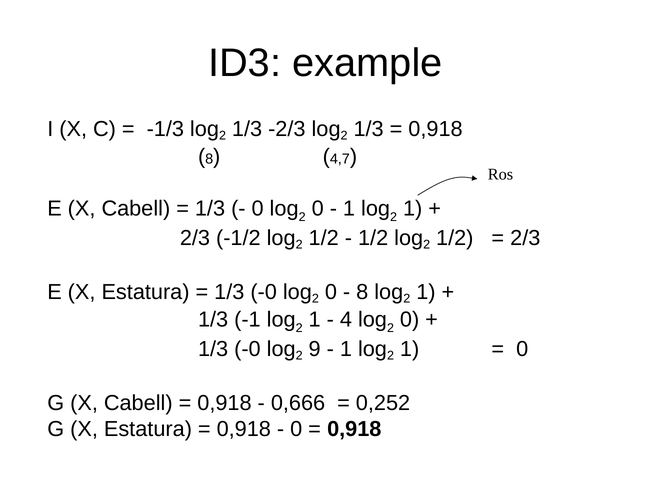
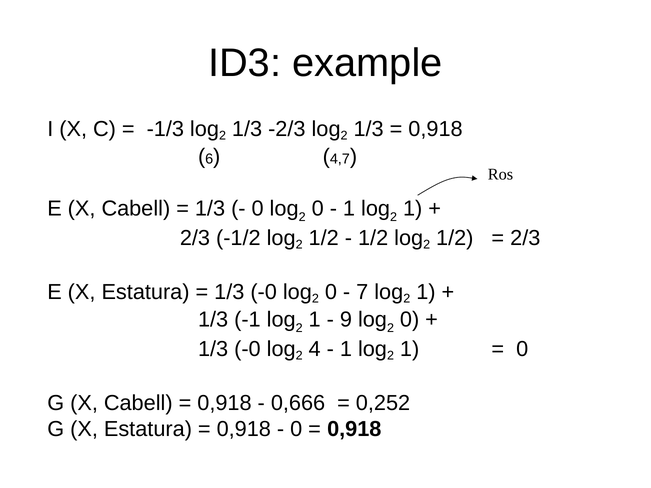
8 at (209, 159): 8 -> 6
8 at (362, 292): 8 -> 7
4: 4 -> 9
9: 9 -> 4
